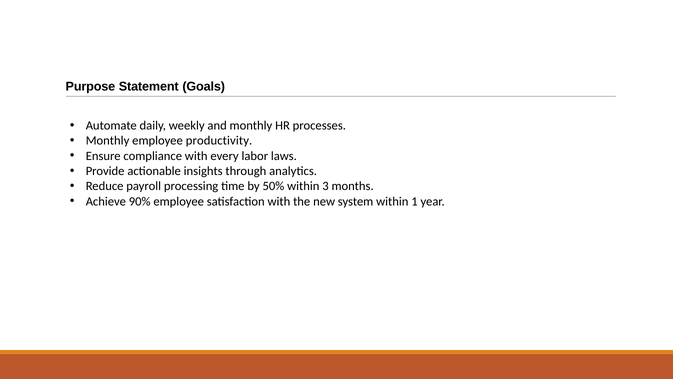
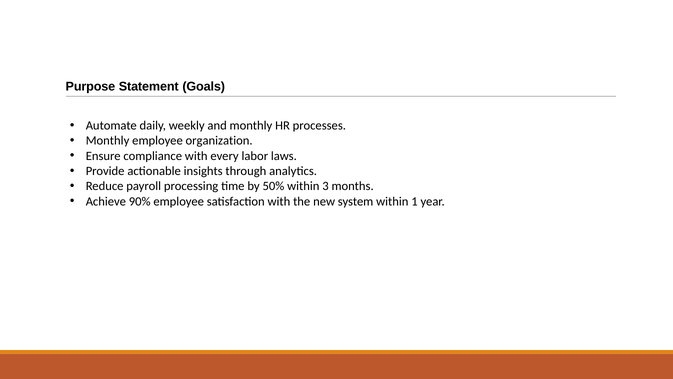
productivity: productivity -> organization
